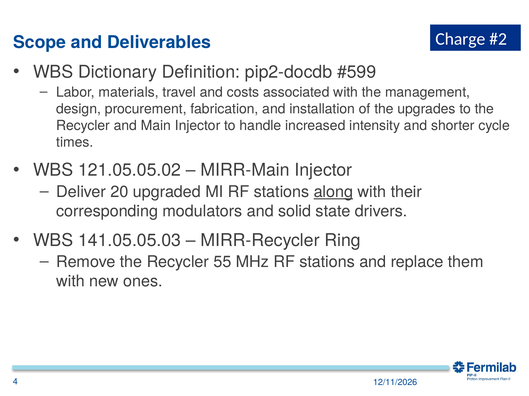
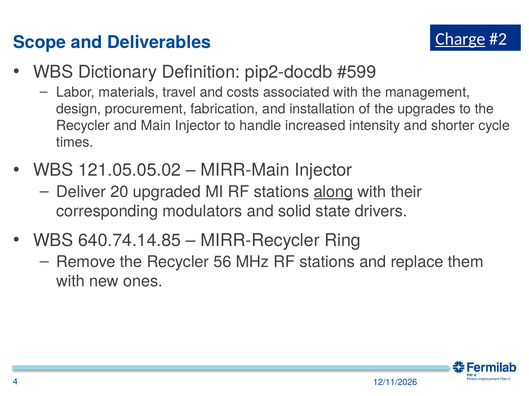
Charge underline: none -> present
141.05.05.03: 141.05.05.03 -> 640.74.14.85
55: 55 -> 56
